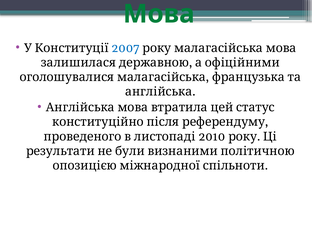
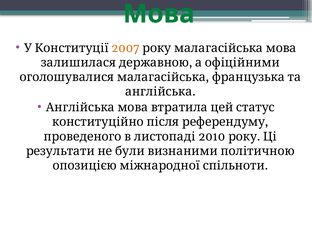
2007 colour: blue -> orange
